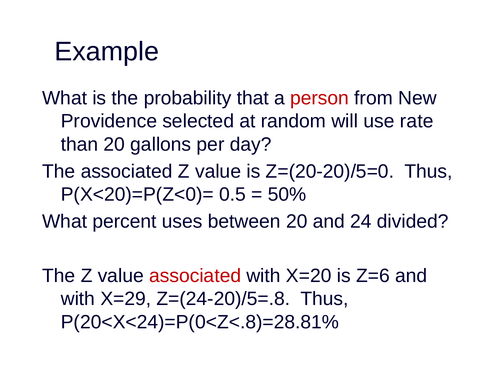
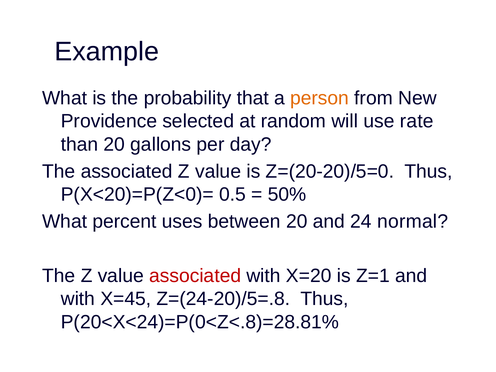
person colour: red -> orange
divided: divided -> normal
Z=6: Z=6 -> Z=1
X=29: X=29 -> X=45
